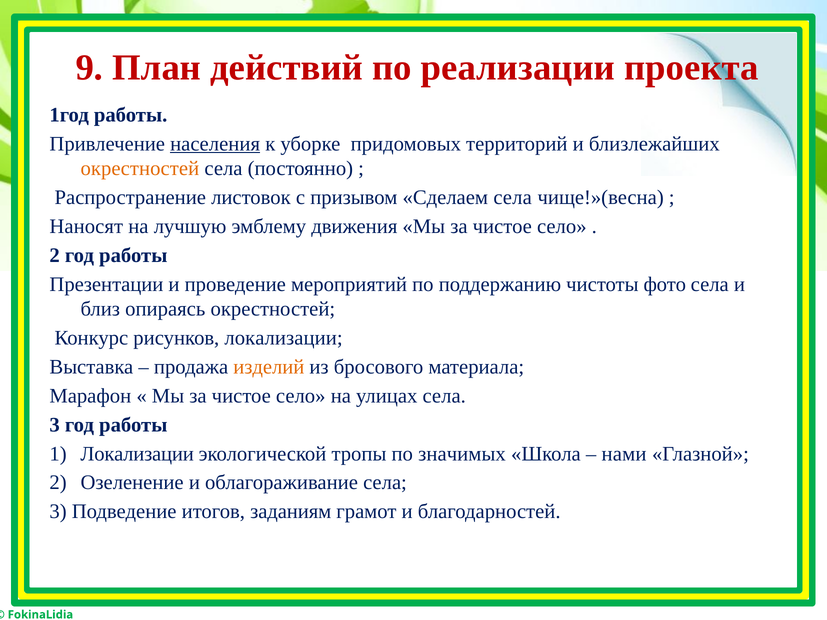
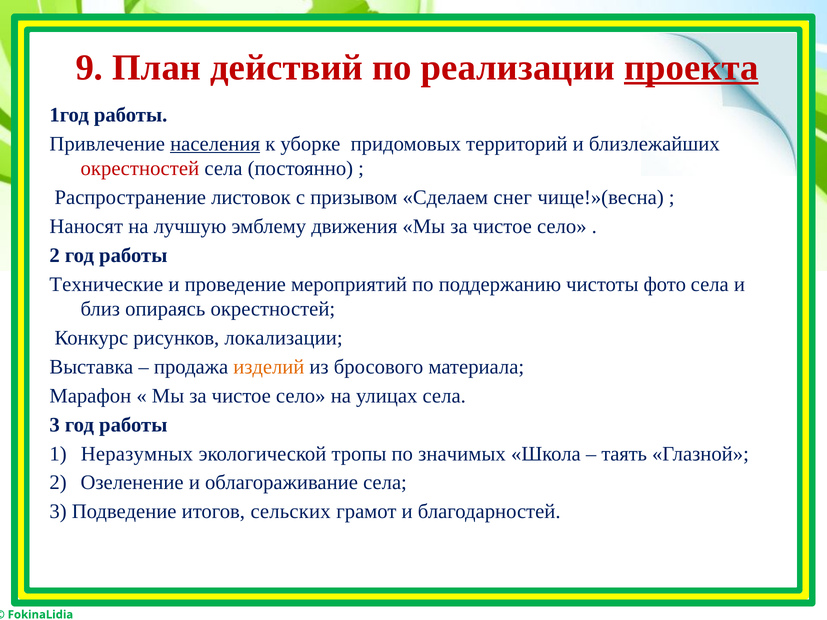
проекта underline: none -> present
окрестностей at (140, 169) colour: orange -> red
Сделаем села: села -> снег
Презентации: Презентации -> Технические
Локализации at (137, 454): Локализации -> Неразумных
нами: нами -> таять
заданиям: заданиям -> сельских
